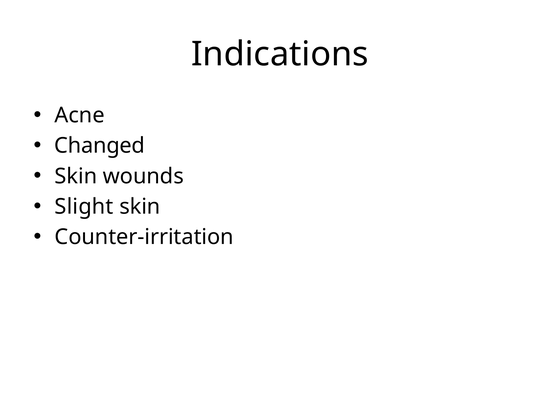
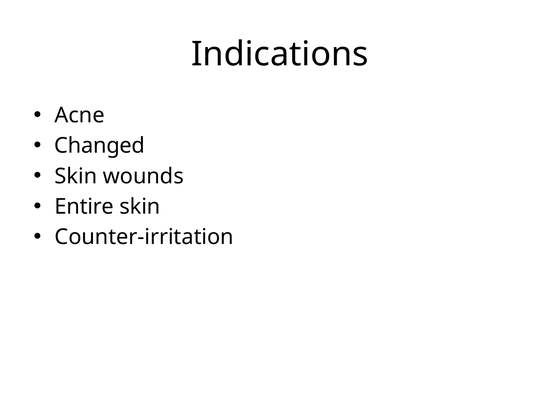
Slight: Slight -> Entire
